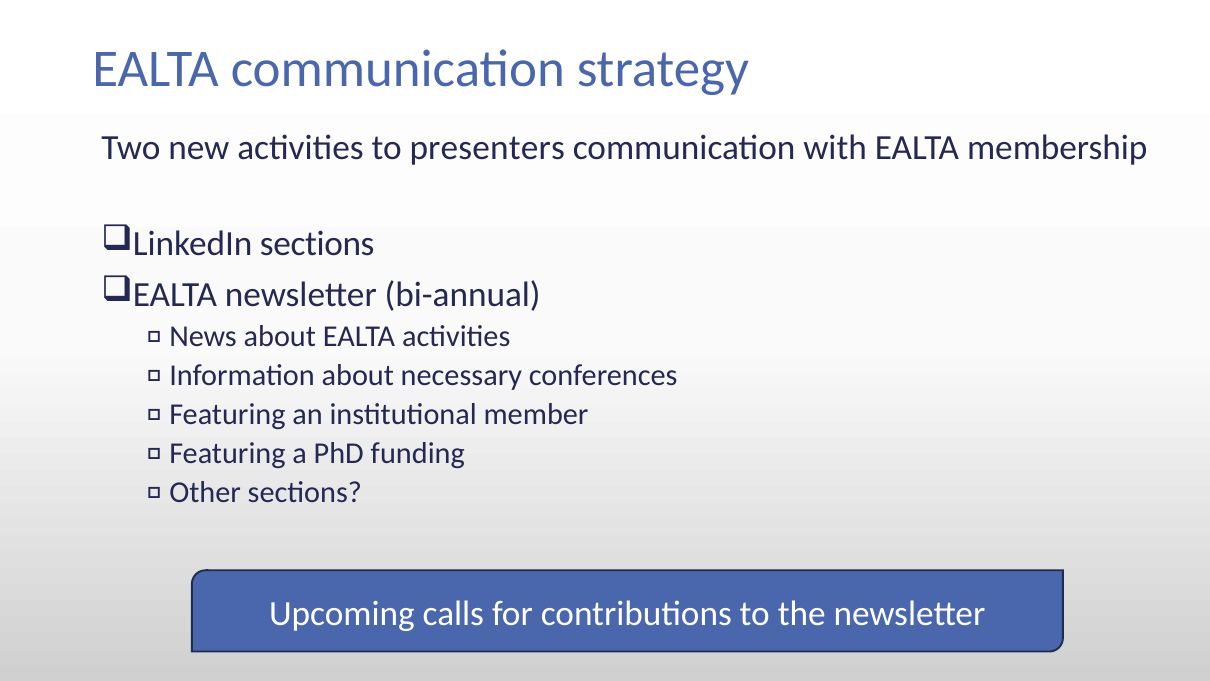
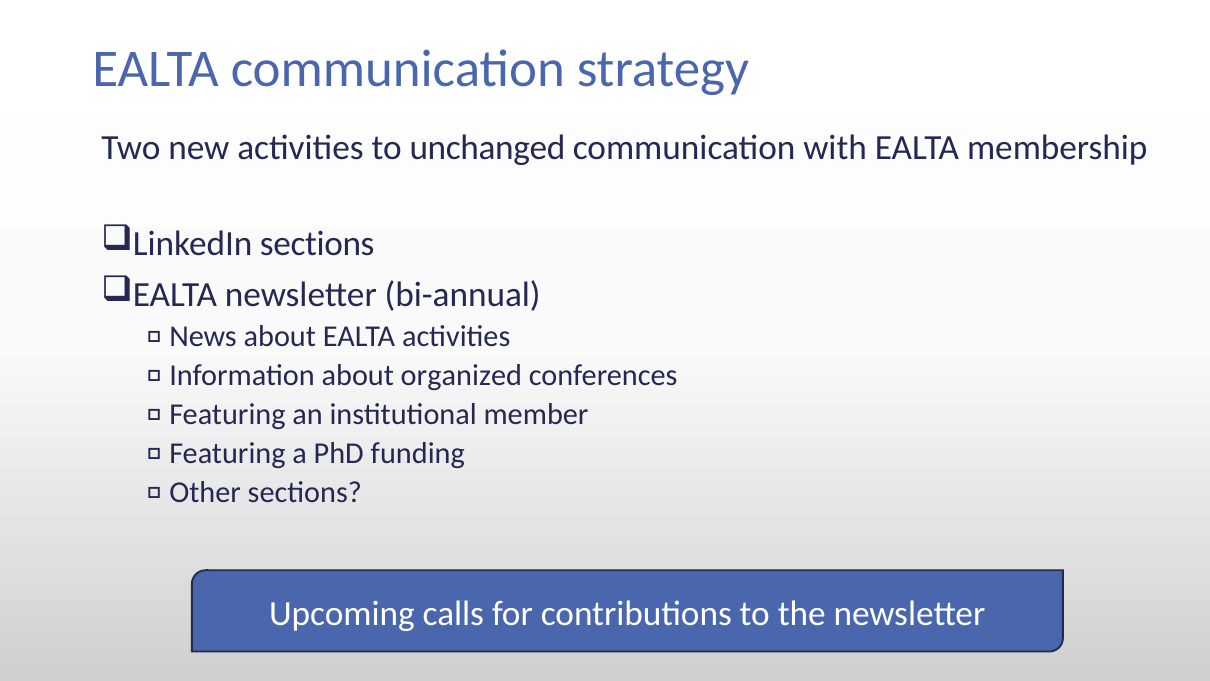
presenters: presenters -> unchanged
necessary: necessary -> organized
